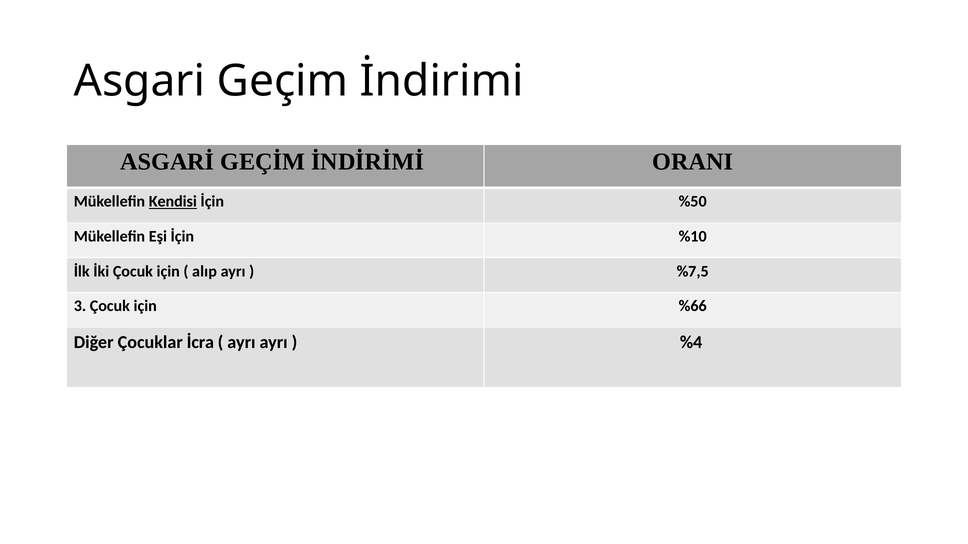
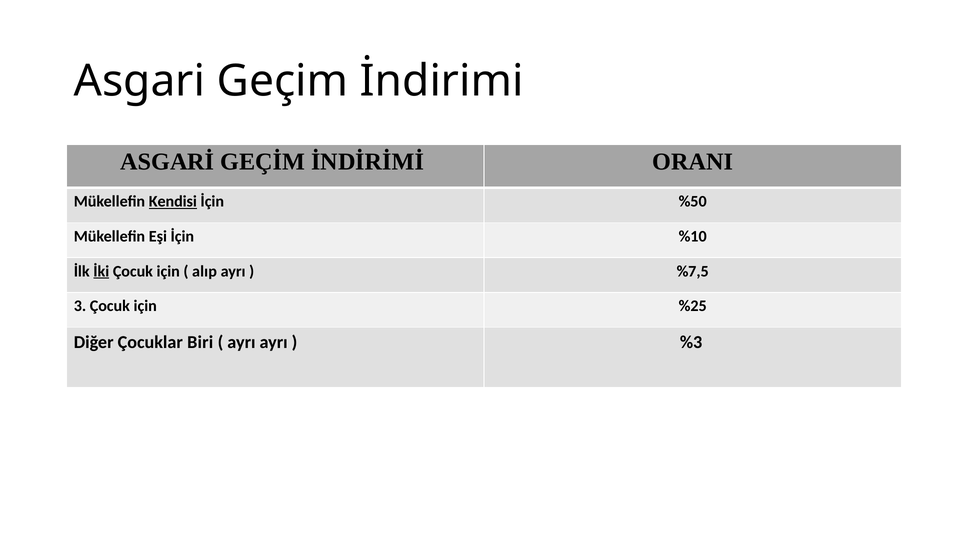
İki underline: none -> present
%66: %66 -> %25
İcra: İcra -> Biri
%4: %4 -> %3
